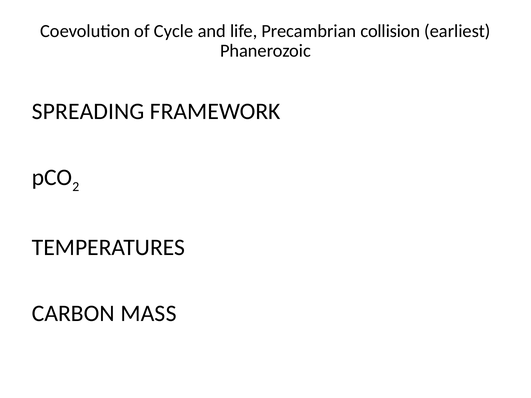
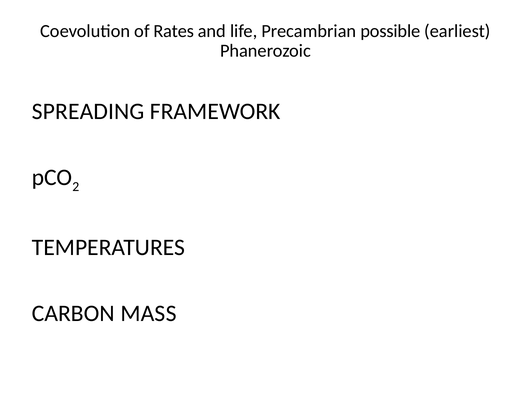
Cycle: Cycle -> Rates
collision: collision -> possible
